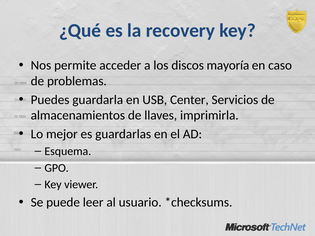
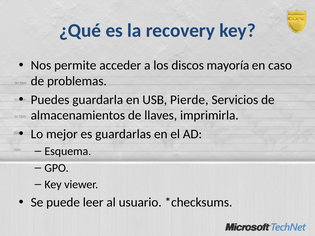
Center: Center -> Pierde
